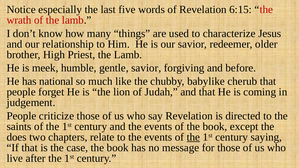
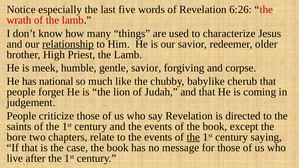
6:15: 6:15 -> 6:26
relationship underline: none -> present
before: before -> corpse
does: does -> bore
